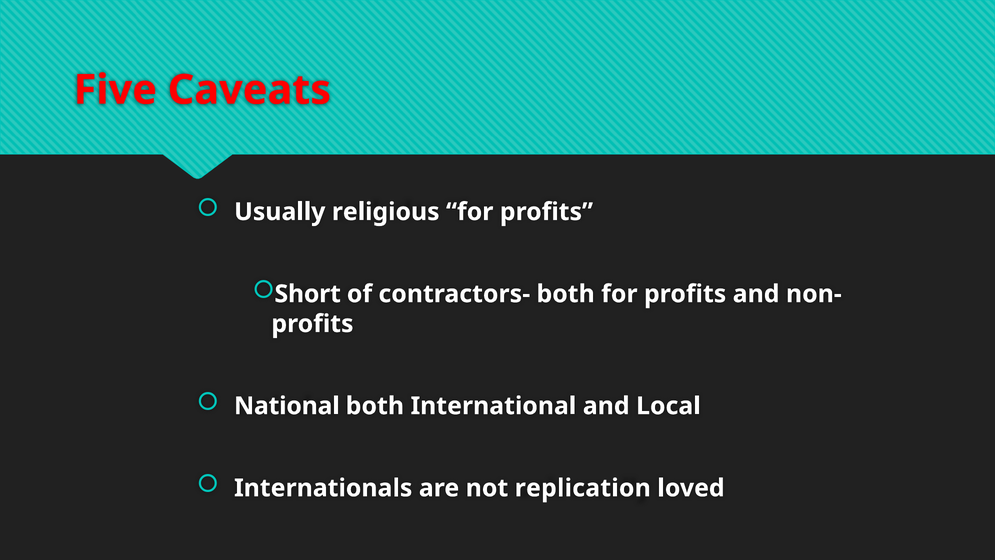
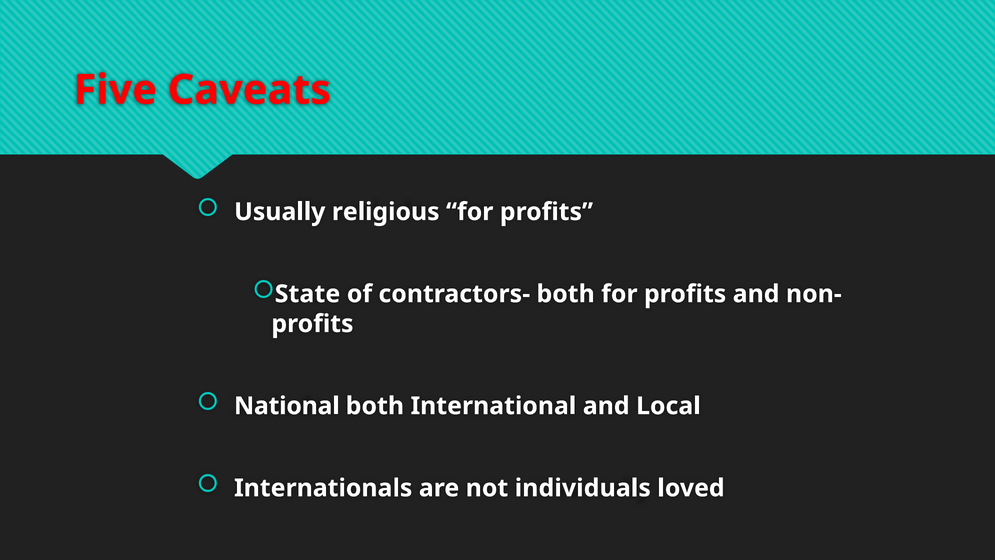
Short: Short -> State
replication: replication -> individuals
